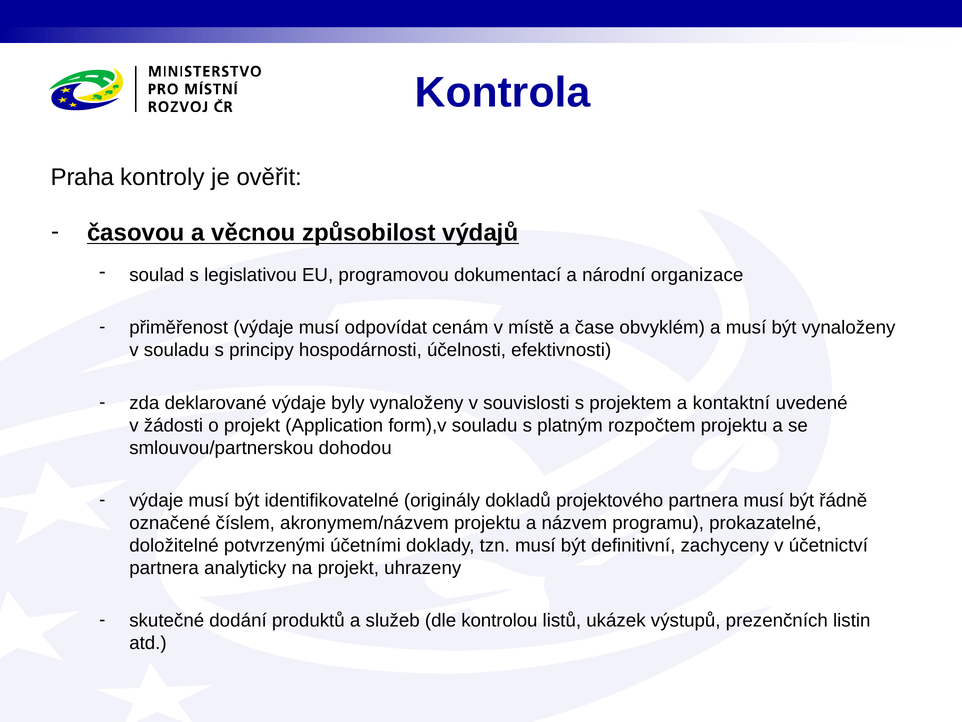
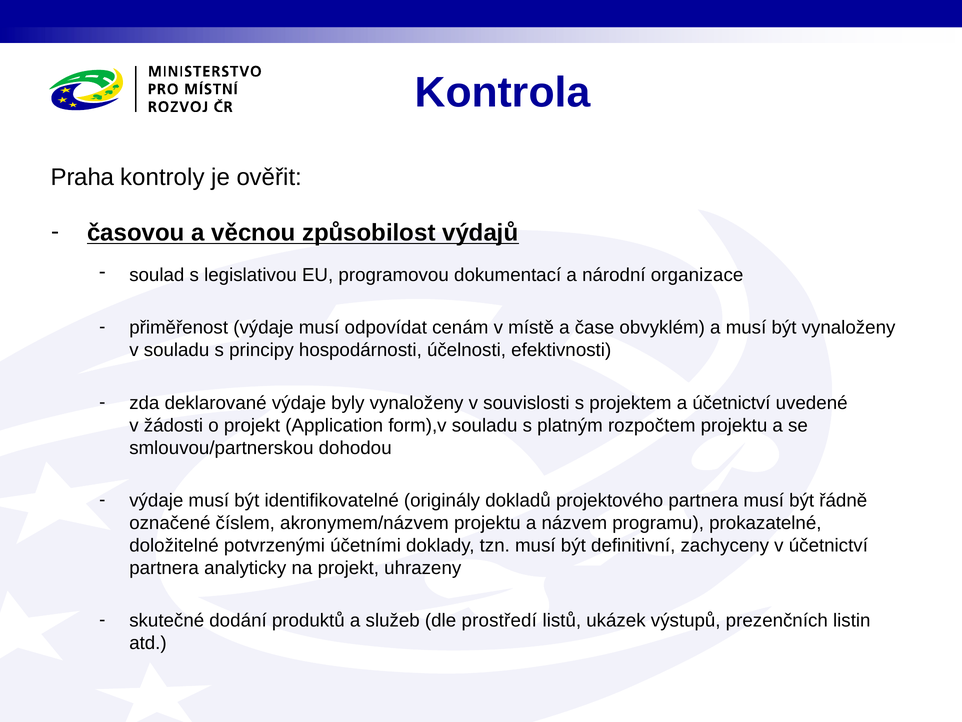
a kontaktní: kontaktní -> účetnictví
kontrolou: kontrolou -> prostředí
